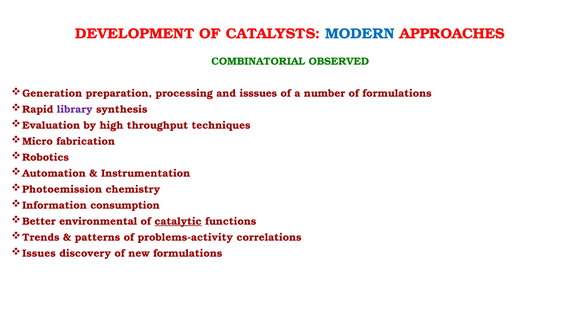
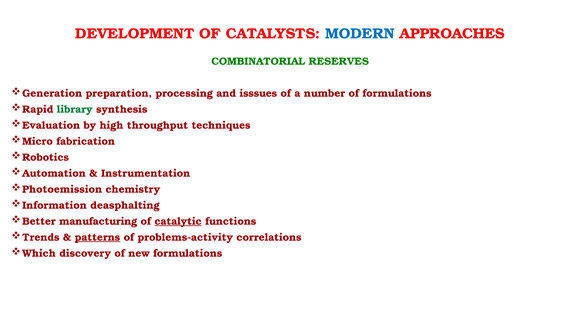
OBSERVED: OBSERVED -> RESERVES
library colour: purple -> green
consumption: consumption -> deasphalting
environmental: environmental -> manufacturing
patterns underline: none -> present
Issues: Issues -> Which
